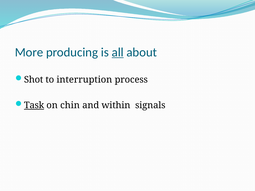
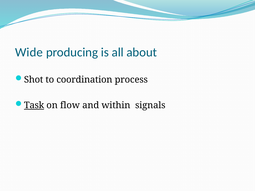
More: More -> Wide
all underline: present -> none
interruption: interruption -> coordination
chin: chin -> flow
